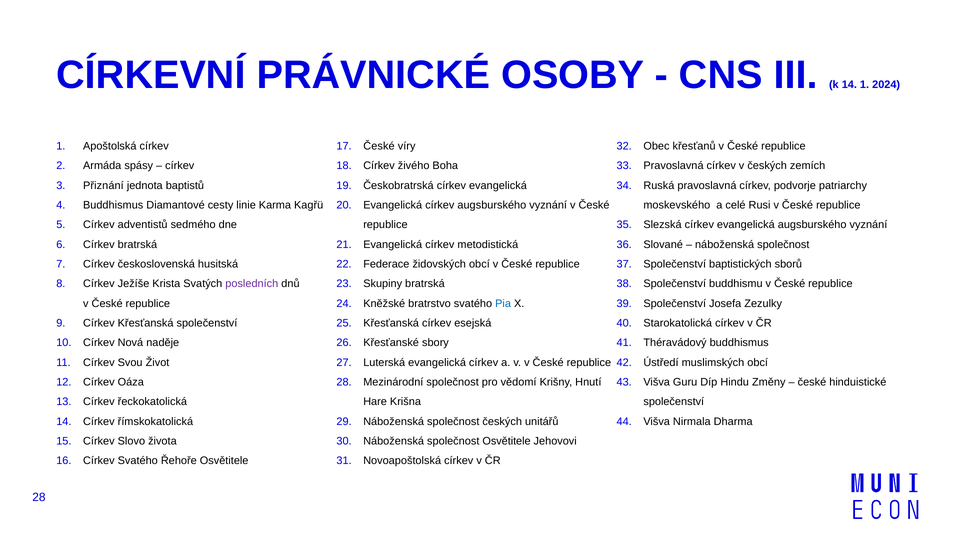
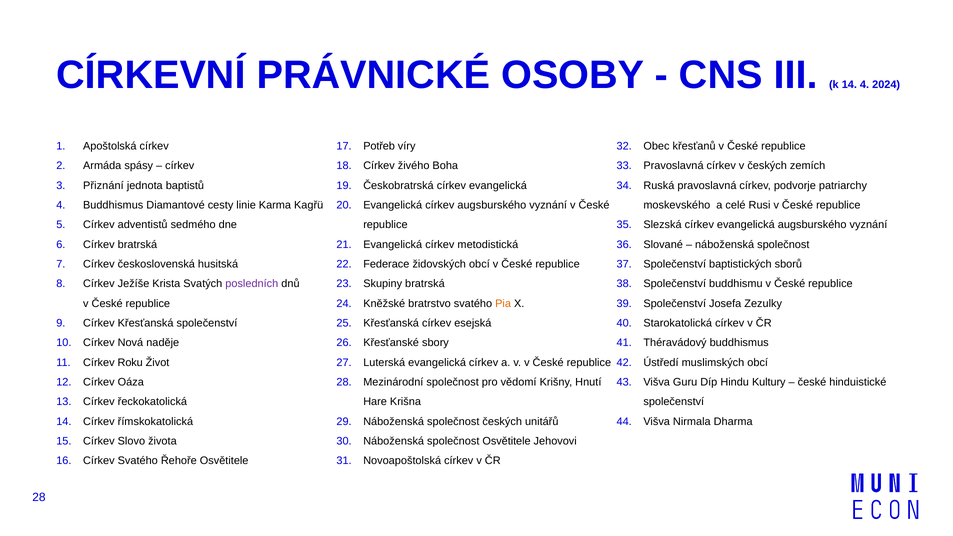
14 1: 1 -> 4
České at (379, 146): České -> Potřeb
Pia colour: blue -> orange
Svou: Svou -> Roku
Změny: Změny -> Kultury
